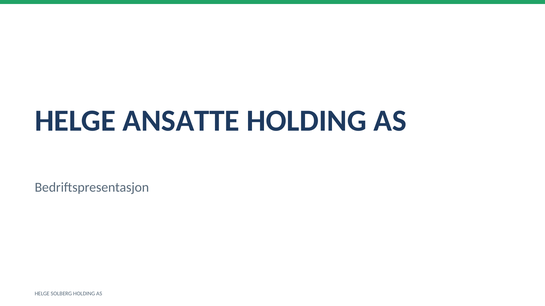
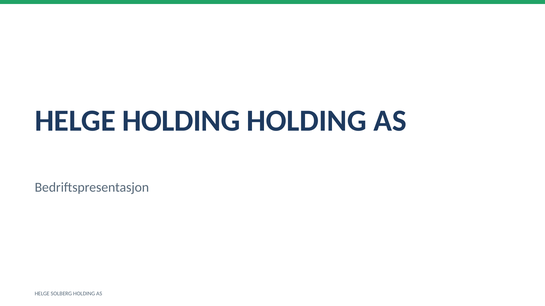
HELGE ANSATTE: ANSATTE -> HOLDING
